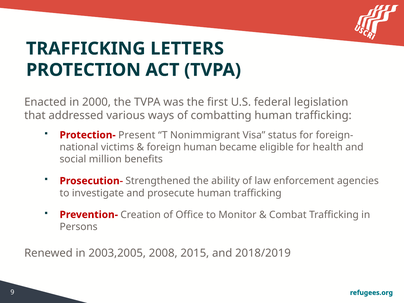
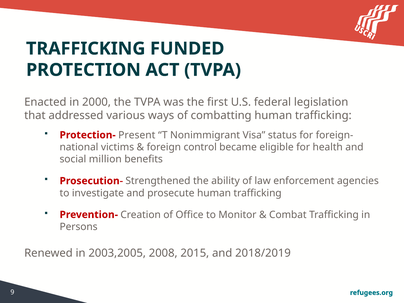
LETTERS: LETTERS -> FUNDED
foreign human: human -> control
